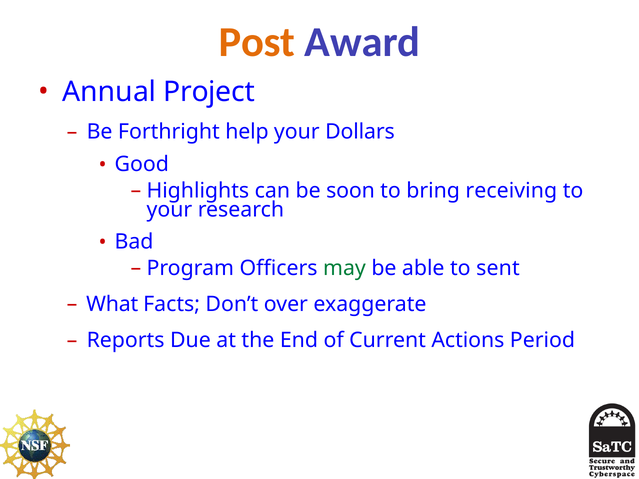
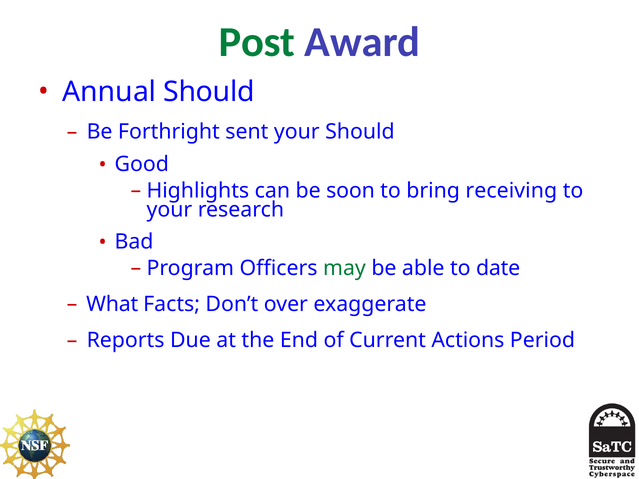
Post colour: orange -> green
Annual Project: Project -> Should
help: help -> sent
your Dollars: Dollars -> Should
sent: sent -> date
